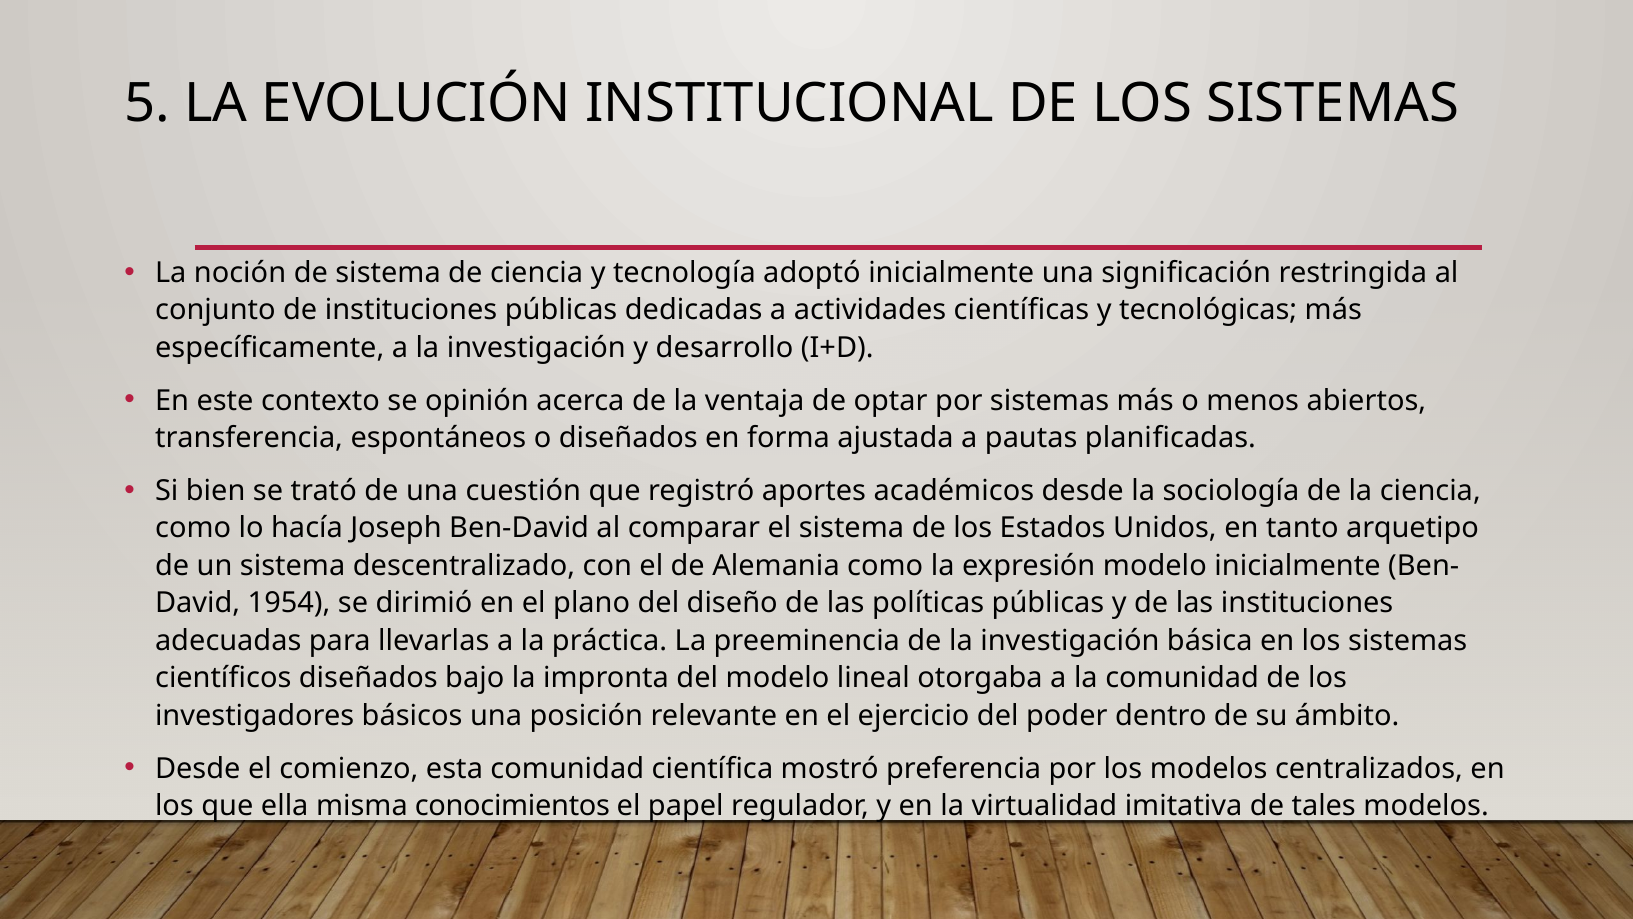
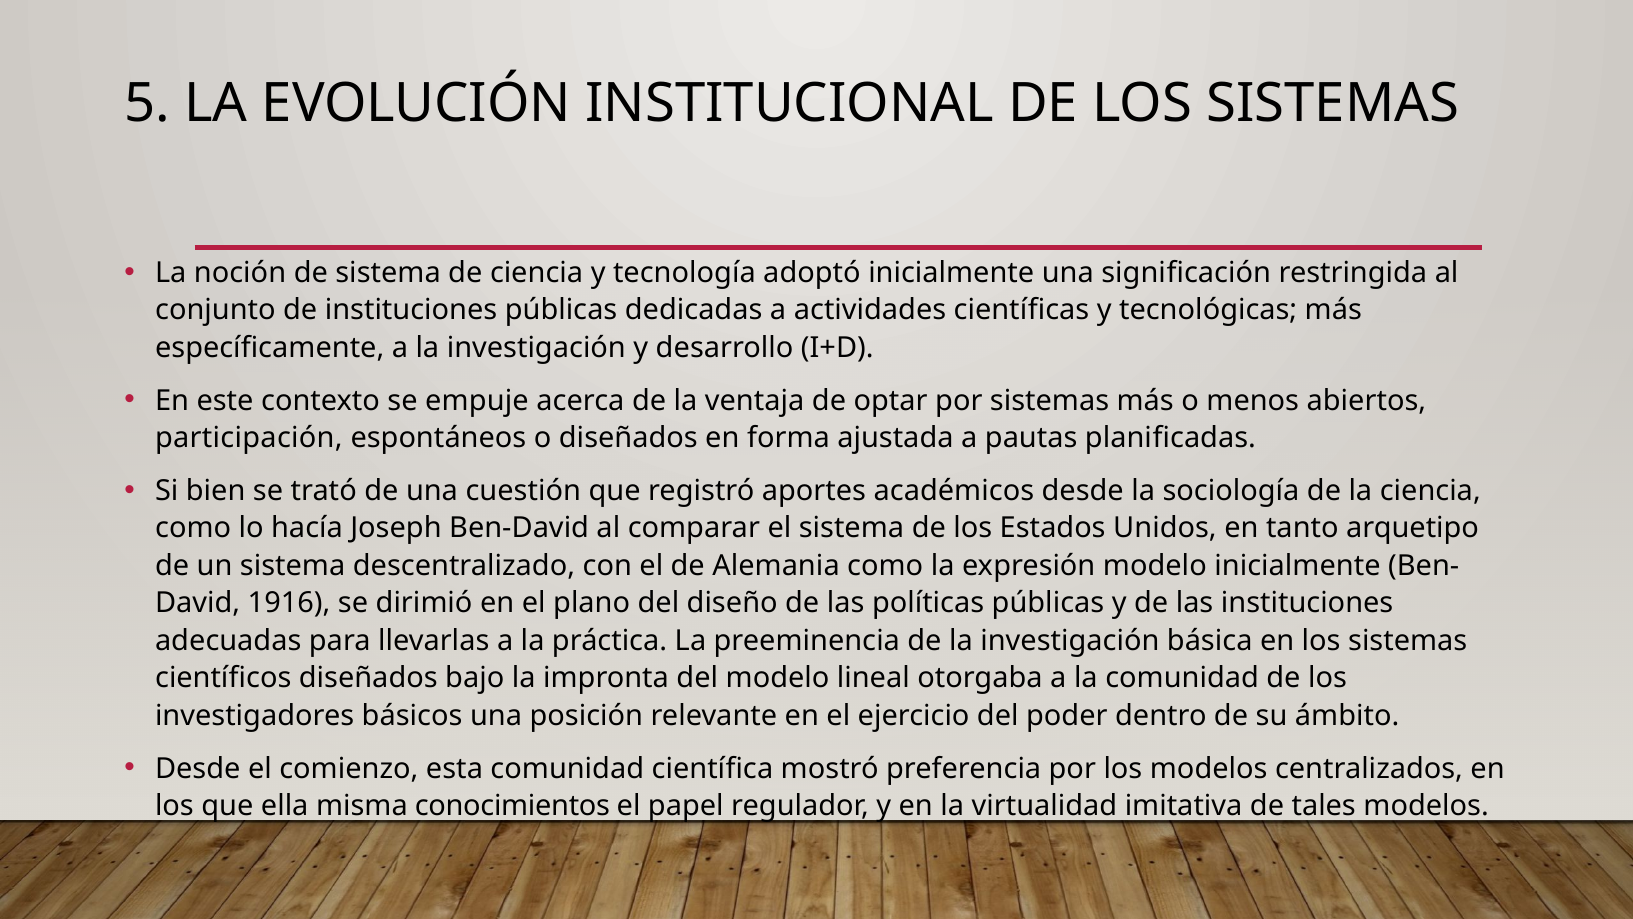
opinión: opinión -> empuje
transferencia: transferencia -> participación
1954: 1954 -> 1916
